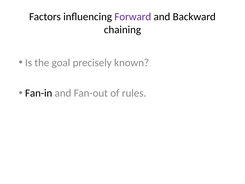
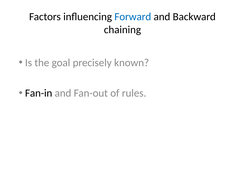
Forward colour: purple -> blue
